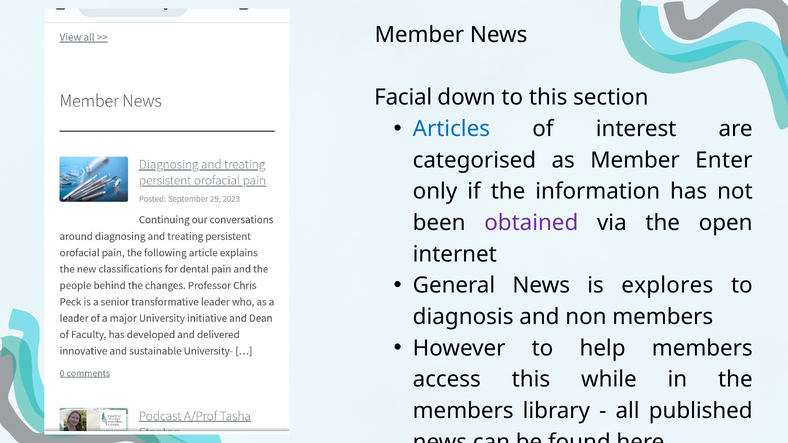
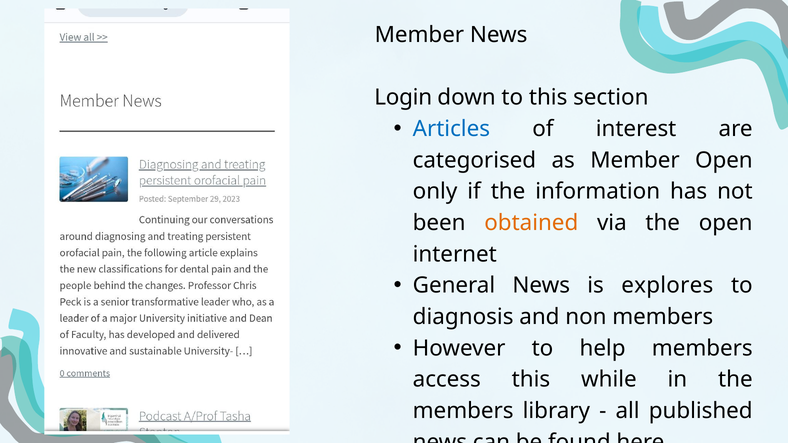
Facial: Facial -> Login
Member Enter: Enter -> Open
obtained colour: purple -> orange
